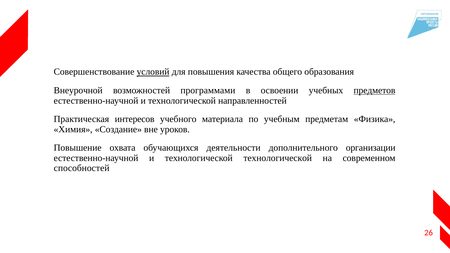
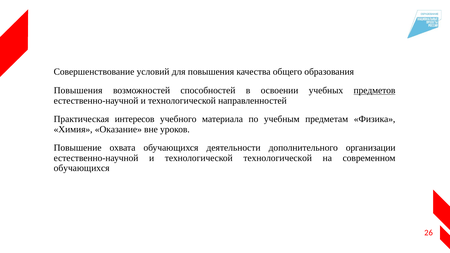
условий underline: present -> none
Внеурочной at (78, 90): Внеурочной -> Повышения
программами: программами -> способностей
Создание: Создание -> Оказание
способностей at (82, 168): способностей -> обучающихся
